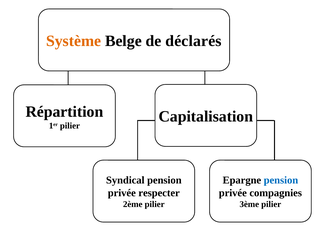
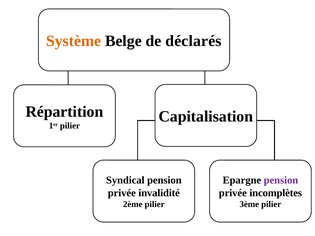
pension at (281, 180) colour: blue -> purple
respecter: respecter -> invalidité
compagnies: compagnies -> incomplètes
